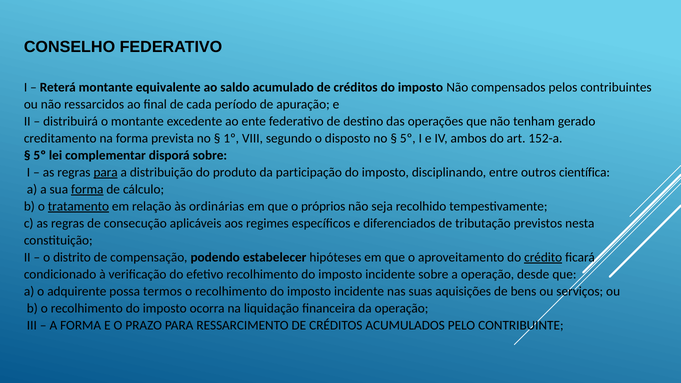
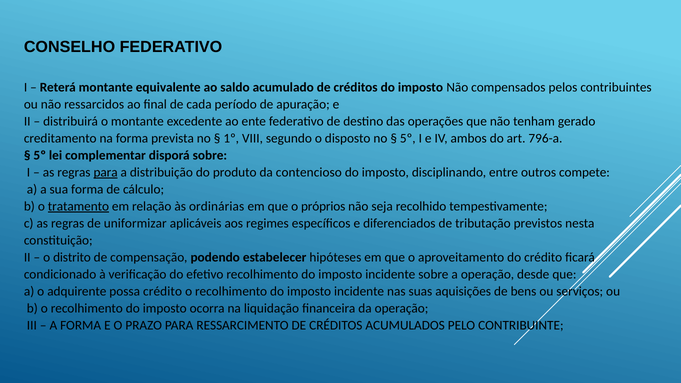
152-a: 152-a -> 796-a
participação: participação -> contencioso
científica: científica -> compete
forma at (87, 189) underline: present -> none
consecução: consecução -> uniformizar
crédito at (543, 257) underline: present -> none
possa termos: termos -> crédito
